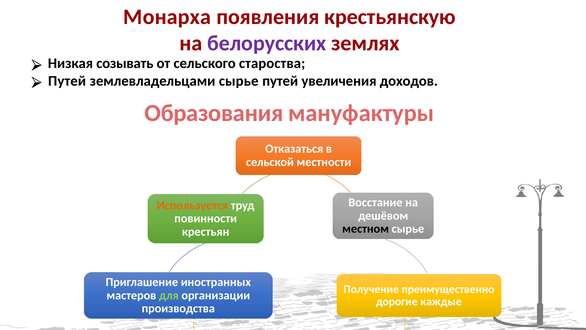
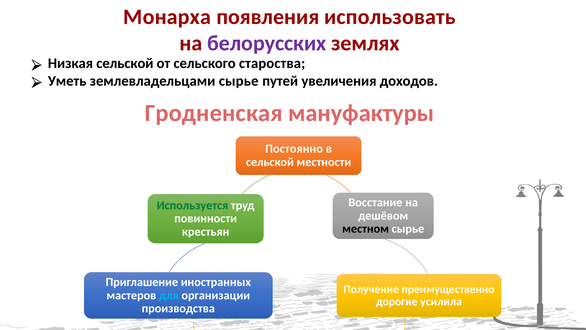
крестьянскую: крестьянскую -> использовать
Низкая созывать: созывать -> сельской
Путей at (67, 81): Путей -> Уметь
Образования: Образования -> Гродненская
Отказаться: Отказаться -> Постоянно
Используется colour: orange -> green
для colour: light green -> light blue
каждые: каждые -> усилила
